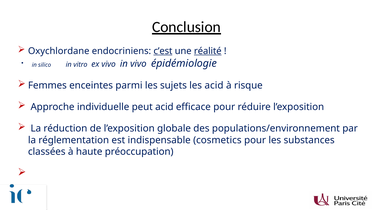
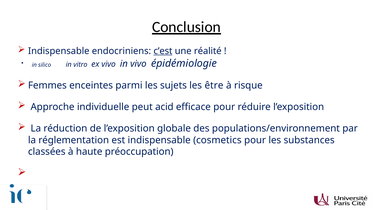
Oxychlordane at (59, 51): Oxychlordane -> Indispensable
réalité underline: present -> none
les acid: acid -> être
